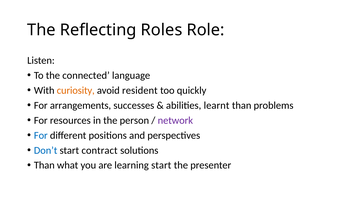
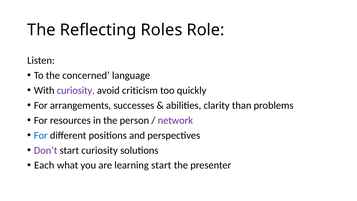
connected: connected -> concerned
curiosity at (76, 90) colour: orange -> purple
resident: resident -> criticism
learnt: learnt -> clarity
Don’t colour: blue -> purple
start contract: contract -> curiosity
Than at (44, 165): Than -> Each
